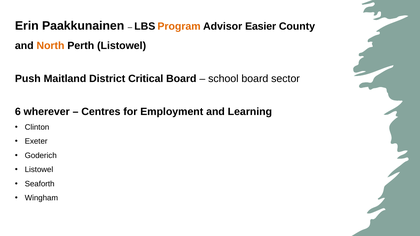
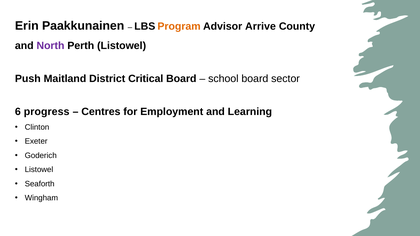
Easier: Easier -> Arrive
North colour: orange -> purple
wherever: wherever -> progress
